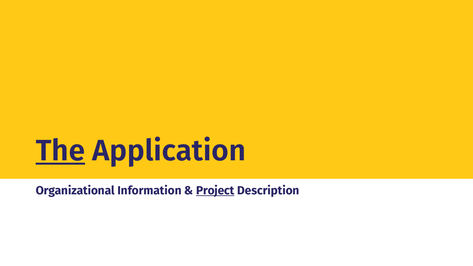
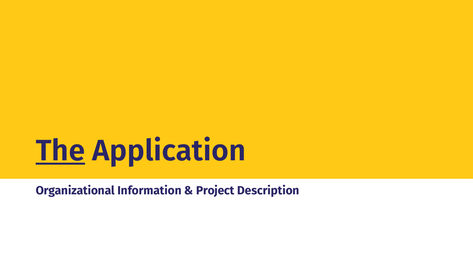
Project underline: present -> none
